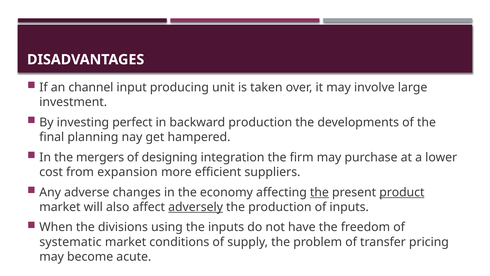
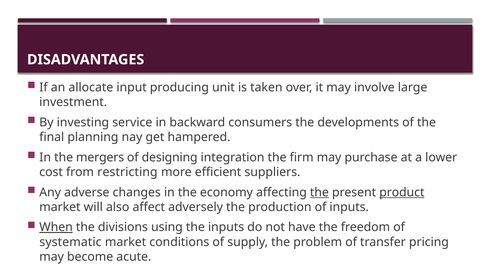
channel: channel -> allocate
perfect: perfect -> service
backward production: production -> consumers
expansion: expansion -> restricting
adversely underline: present -> none
When underline: none -> present
